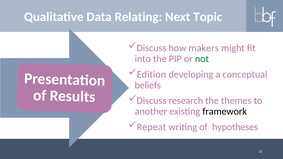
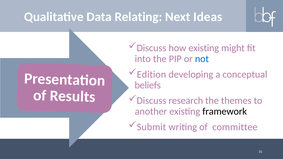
Topic: Topic -> Ideas
how makers: makers -> existing
not colour: green -> blue
Repeat: Repeat -> Submit
hypotheses: hypotheses -> committee
